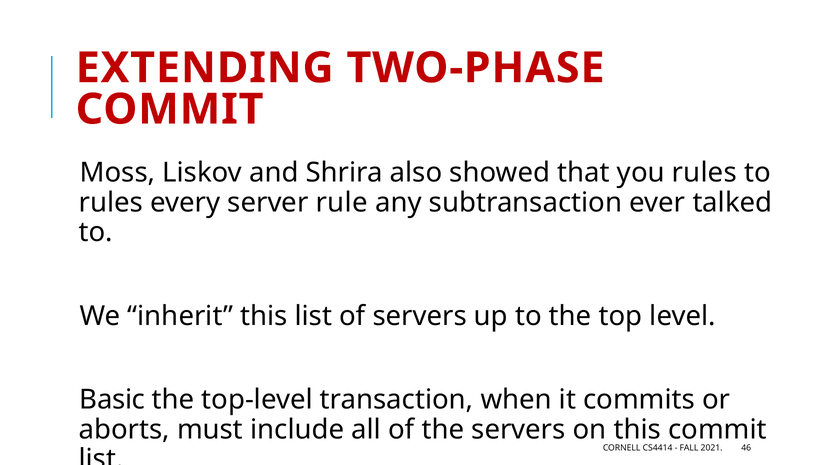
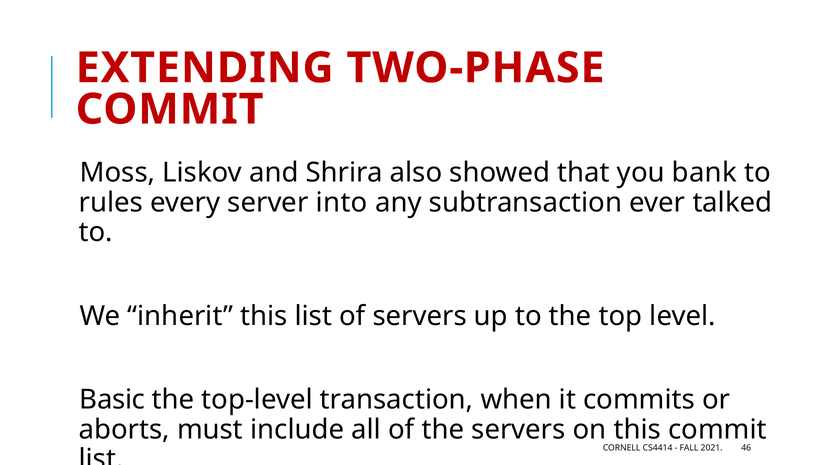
you rules: rules -> bank
rule: rule -> into
